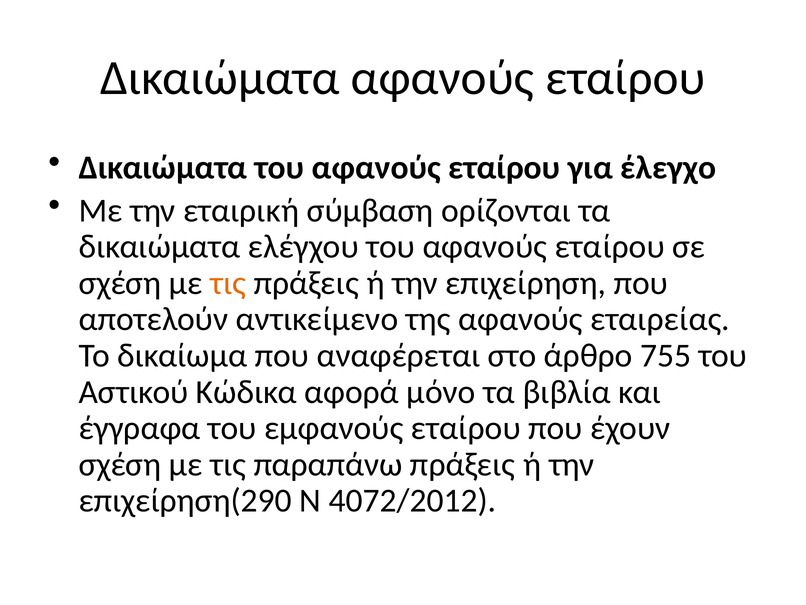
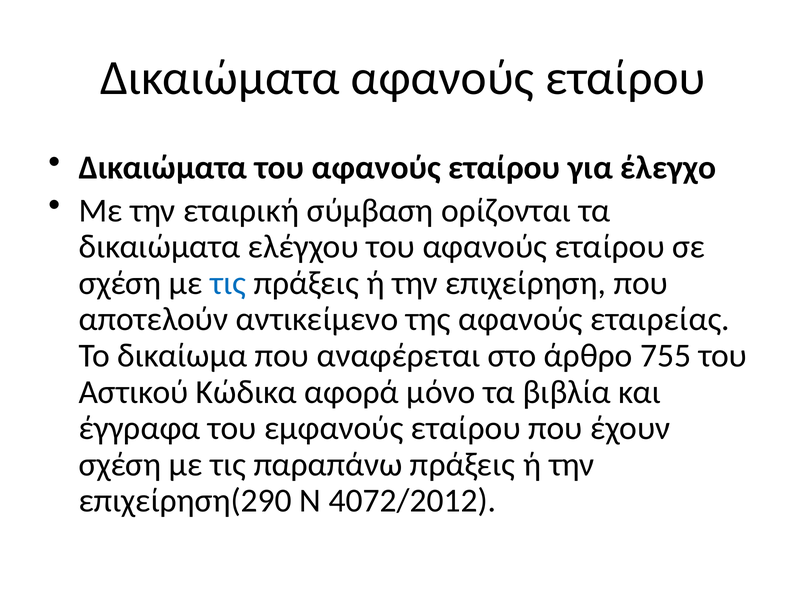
τις at (228, 283) colour: orange -> blue
